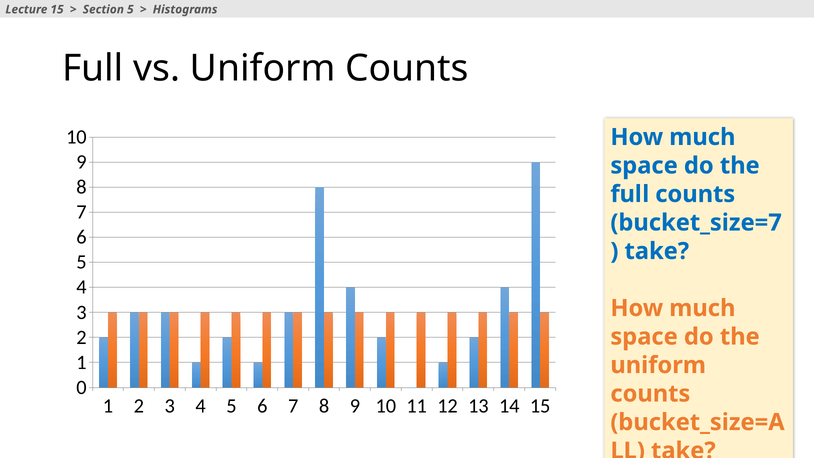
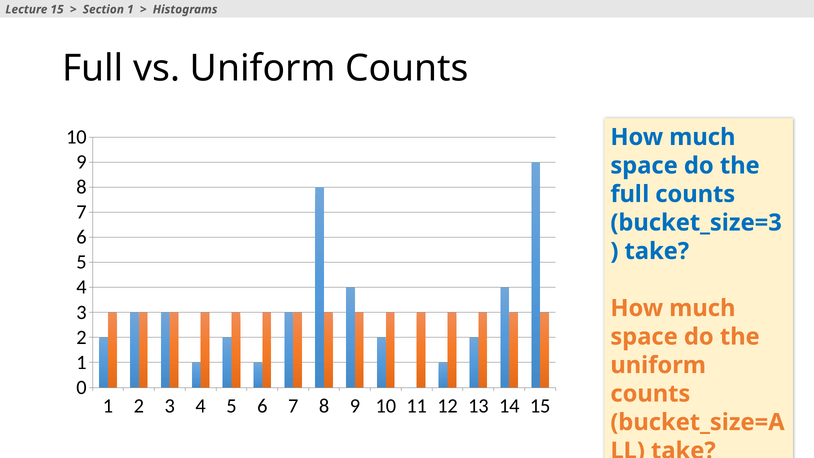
Section 5: 5 -> 1
bucket_size=7: bucket_size=7 -> bucket_size=3
